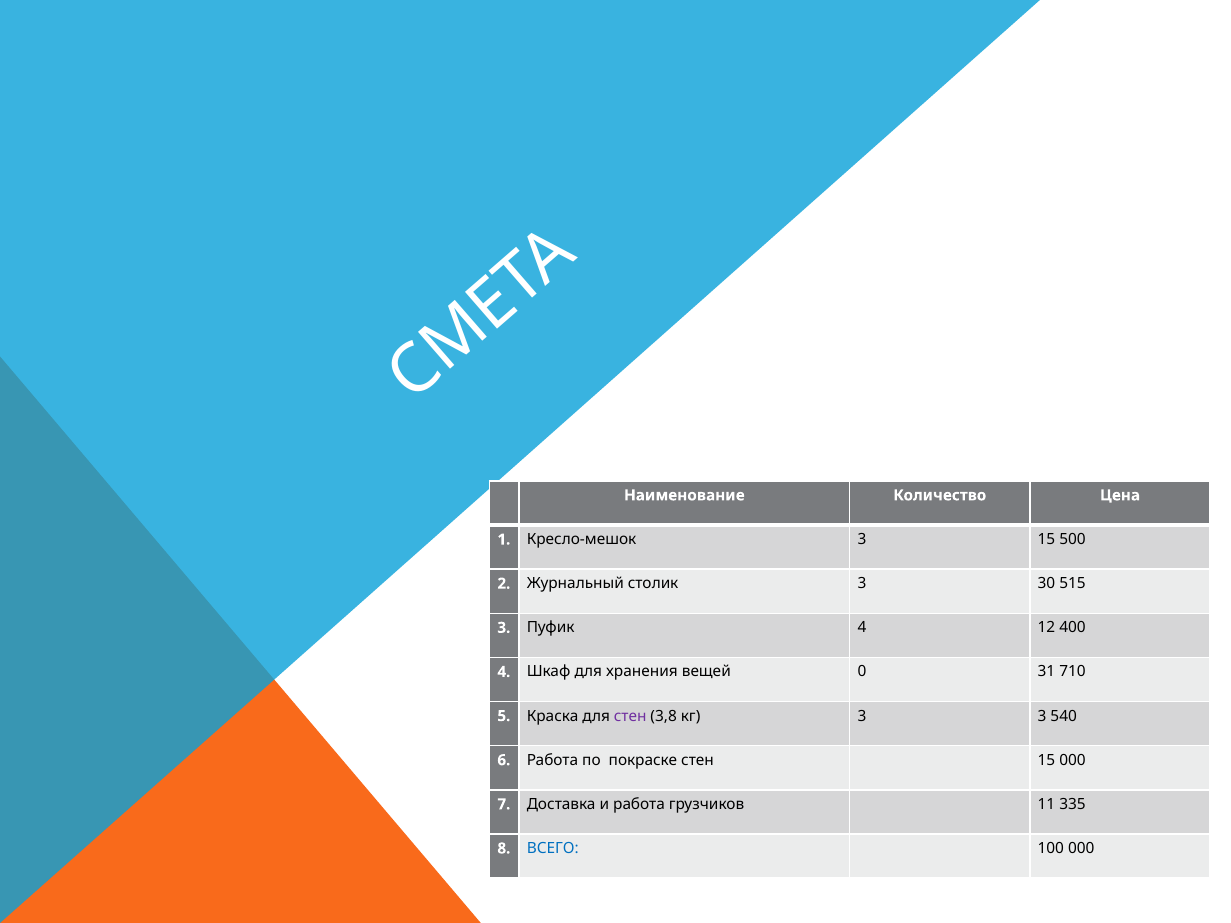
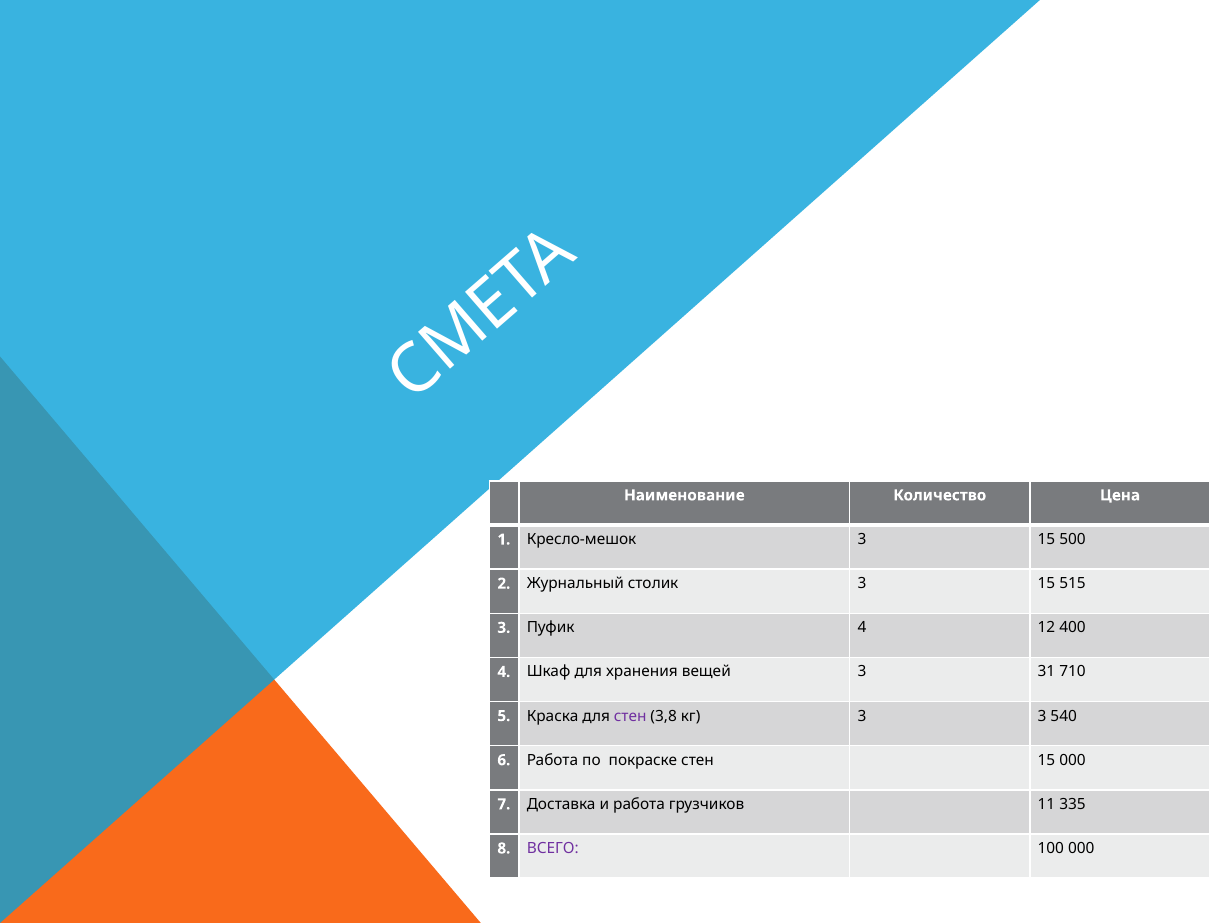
столик 3 30: 30 -> 15
вещей 0: 0 -> 3
ВСЕГО colour: blue -> purple
